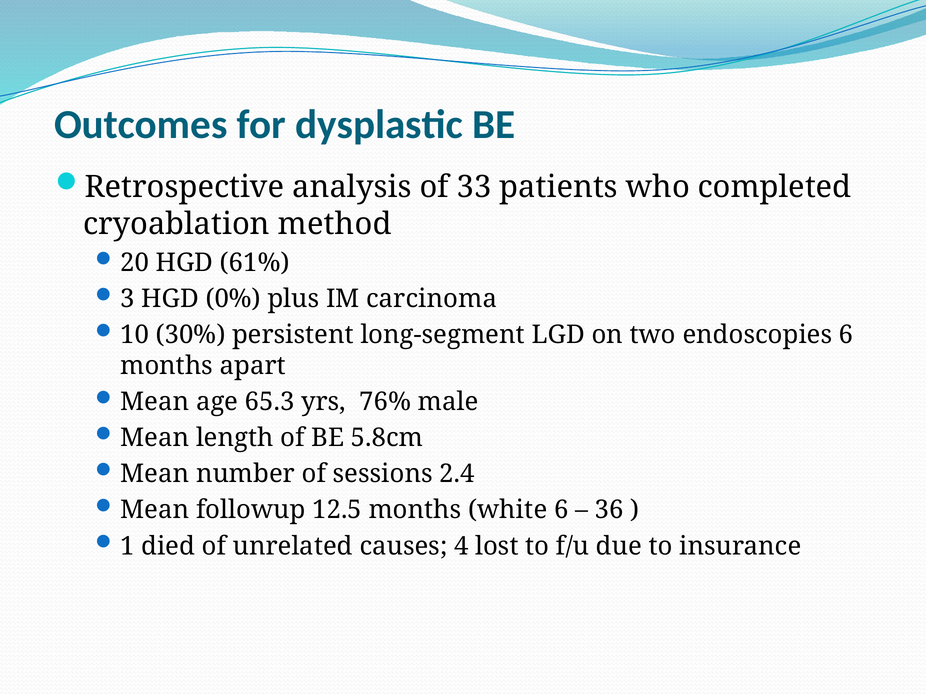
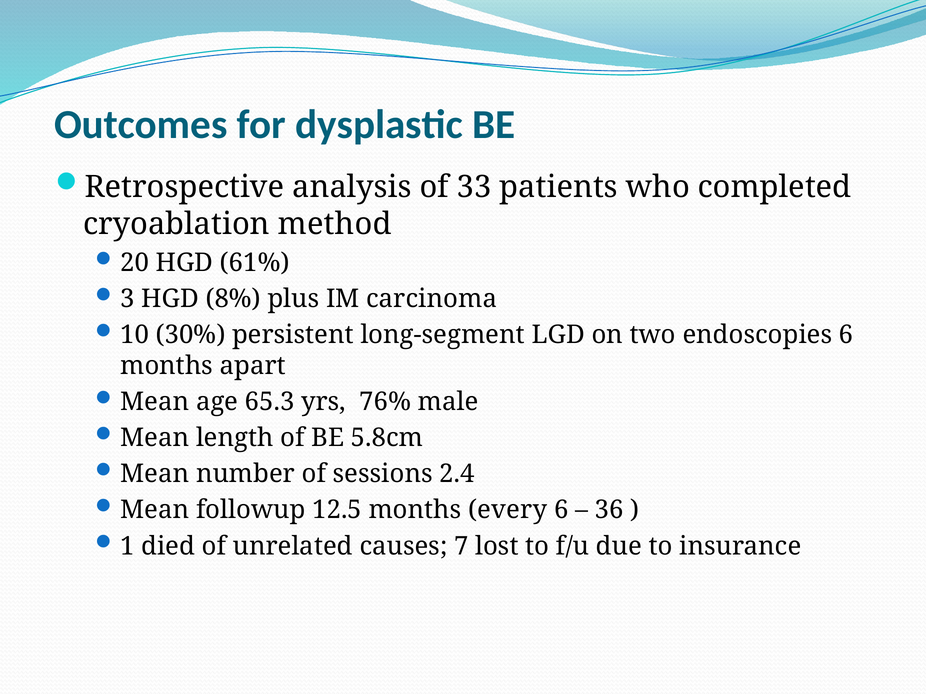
0%: 0% -> 8%
white: white -> every
4: 4 -> 7
